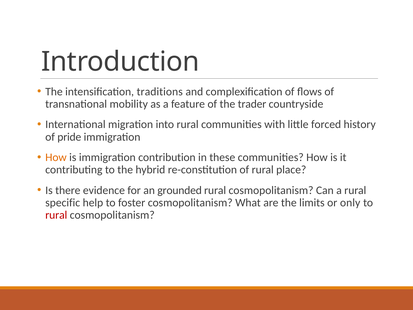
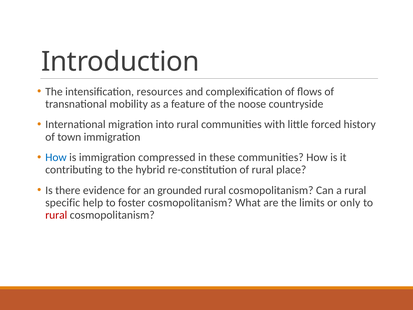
traditions: traditions -> resources
trader: trader -> noose
pride: pride -> town
How at (56, 157) colour: orange -> blue
contribution: contribution -> compressed
